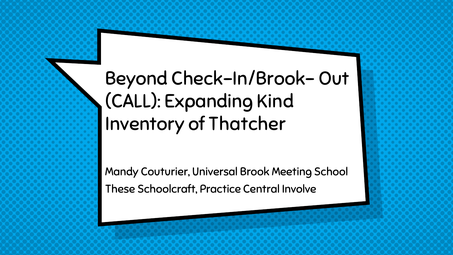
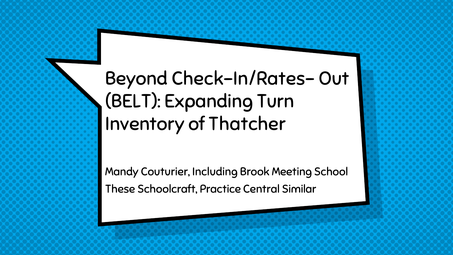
Check-In/Brook-: Check-In/Brook- -> Check-In/Rates-
CALL: CALL -> BELT
Kind: Kind -> Turn
Universal: Universal -> Including
Involve: Involve -> Similar
